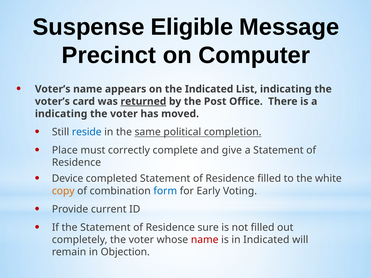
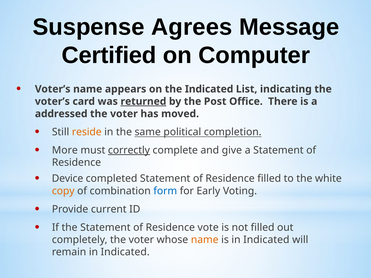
Eligible: Eligible -> Agrees
Precinct: Precinct -> Certified
indicating at (61, 114): indicating -> addressed
reside colour: blue -> orange
Place: Place -> More
correctly underline: none -> present
sure: sure -> vote
name at (205, 240) colour: red -> orange
remain in Objection: Objection -> Indicated
